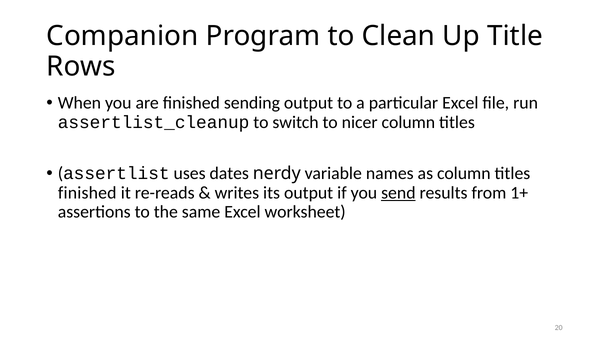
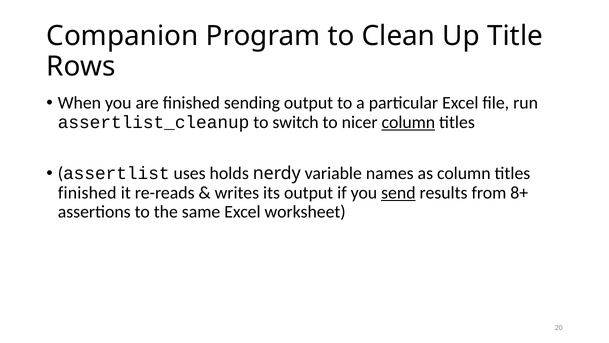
column at (408, 122) underline: none -> present
dates: dates -> holds
1+: 1+ -> 8+
